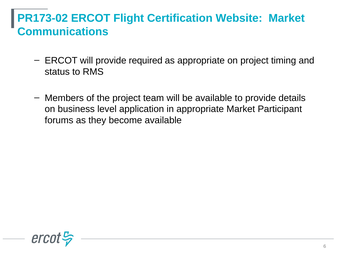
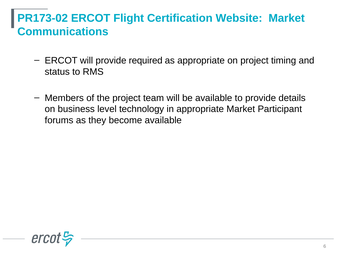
application: application -> technology
